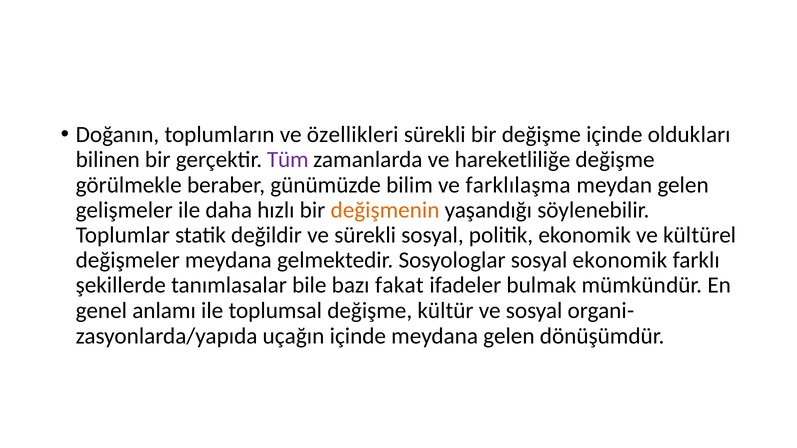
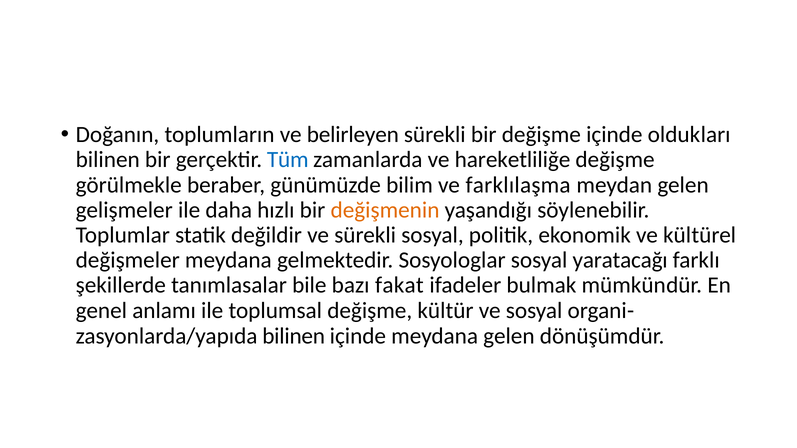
özellikleri: özellikleri -> belirleyen
Tüm colour: purple -> blue
sosyal ekonomik: ekonomik -> yaratacağı
uçağın at (294, 336): uçağın -> bilinen
